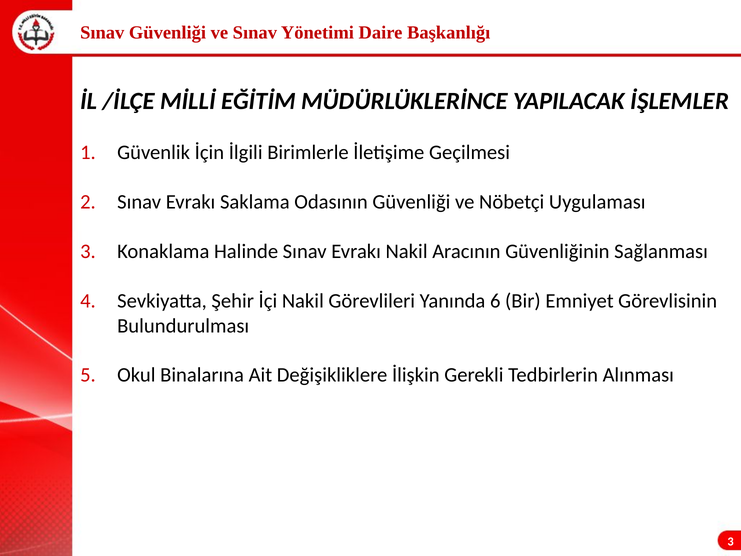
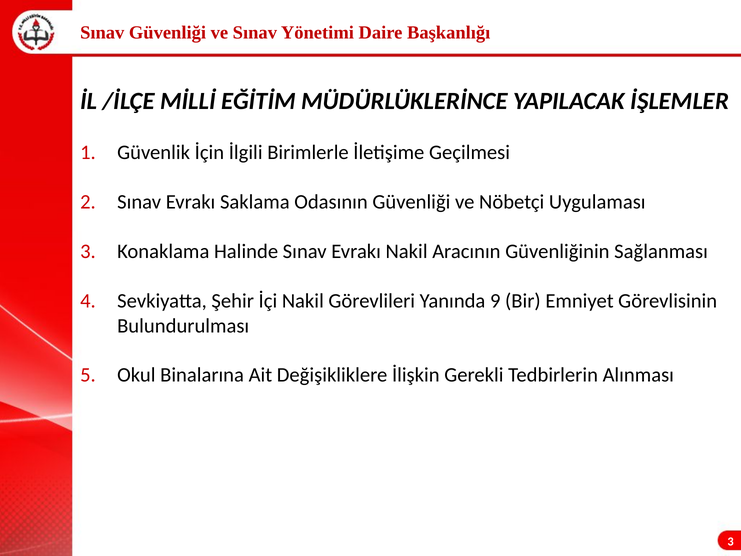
6: 6 -> 9
